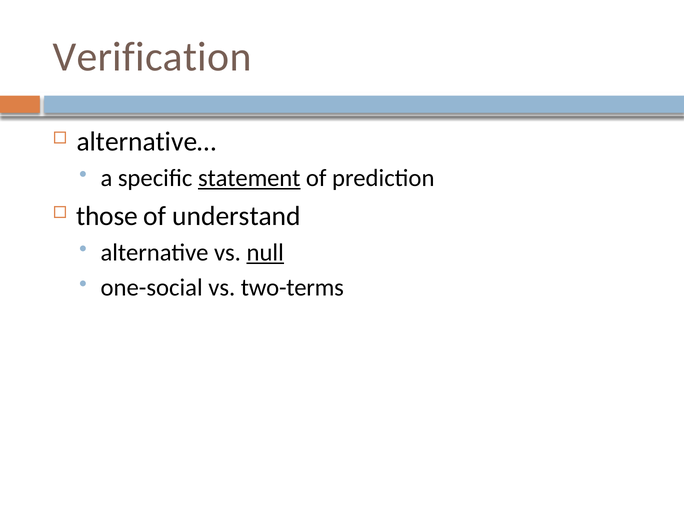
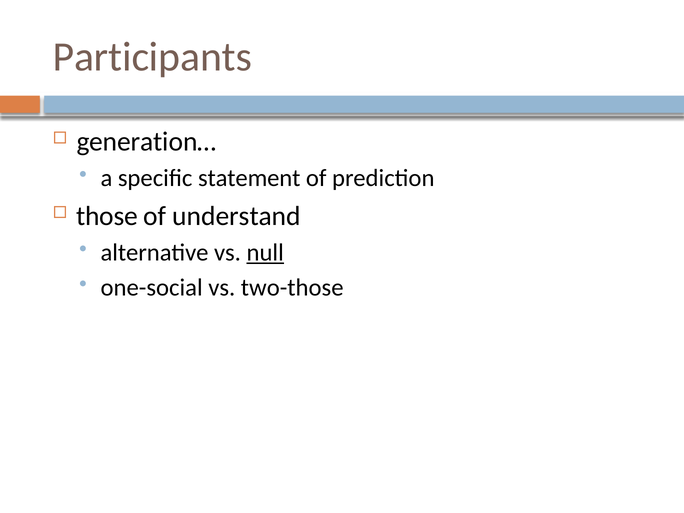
Verification: Verification -> Participants
alternative…: alternative… -> generation…
statement underline: present -> none
two-terms: two-terms -> two-those
